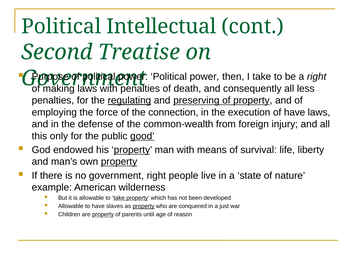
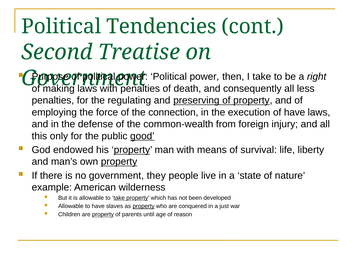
Intellectual: Intellectual -> Tendencies
regulating underline: present -> none
government right: right -> they
